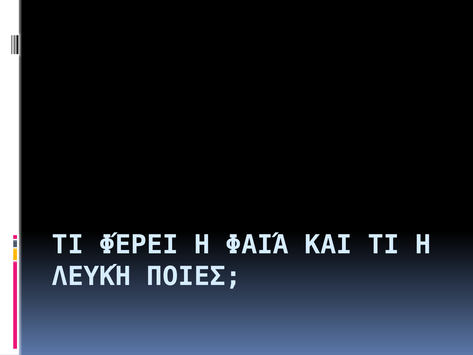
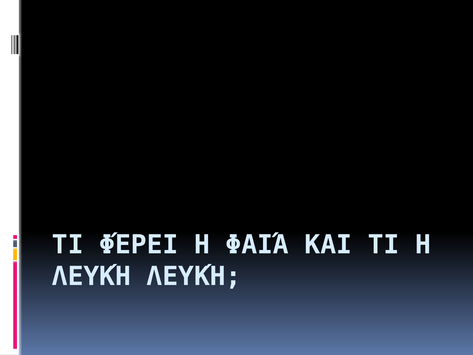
ΛΕΥΚΉ ΠΟΙΕΣ: ΠΟΙΕΣ -> ΛΕΥΚΉ
